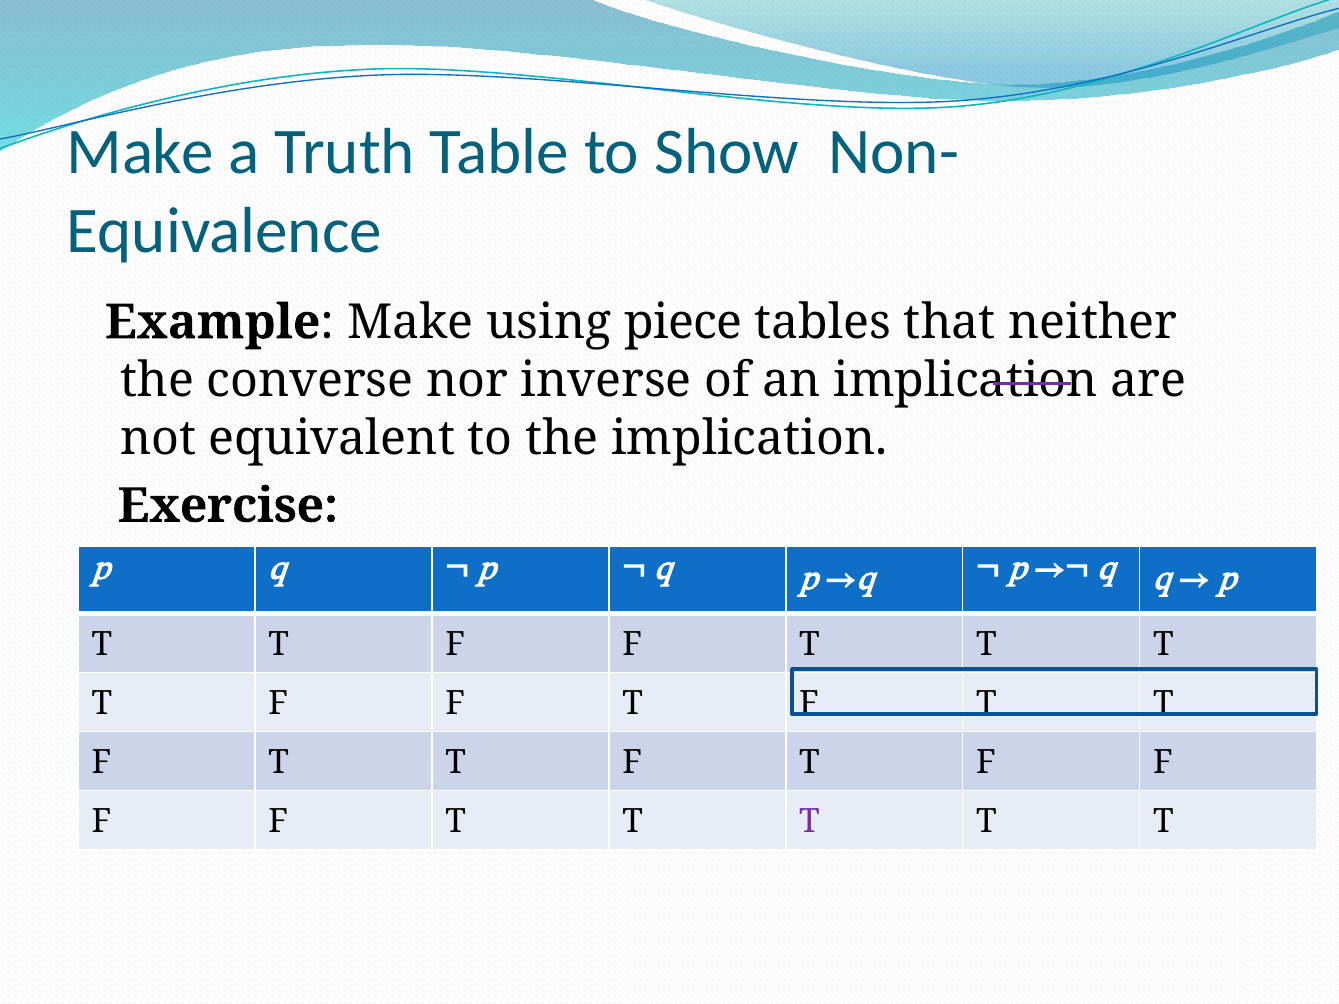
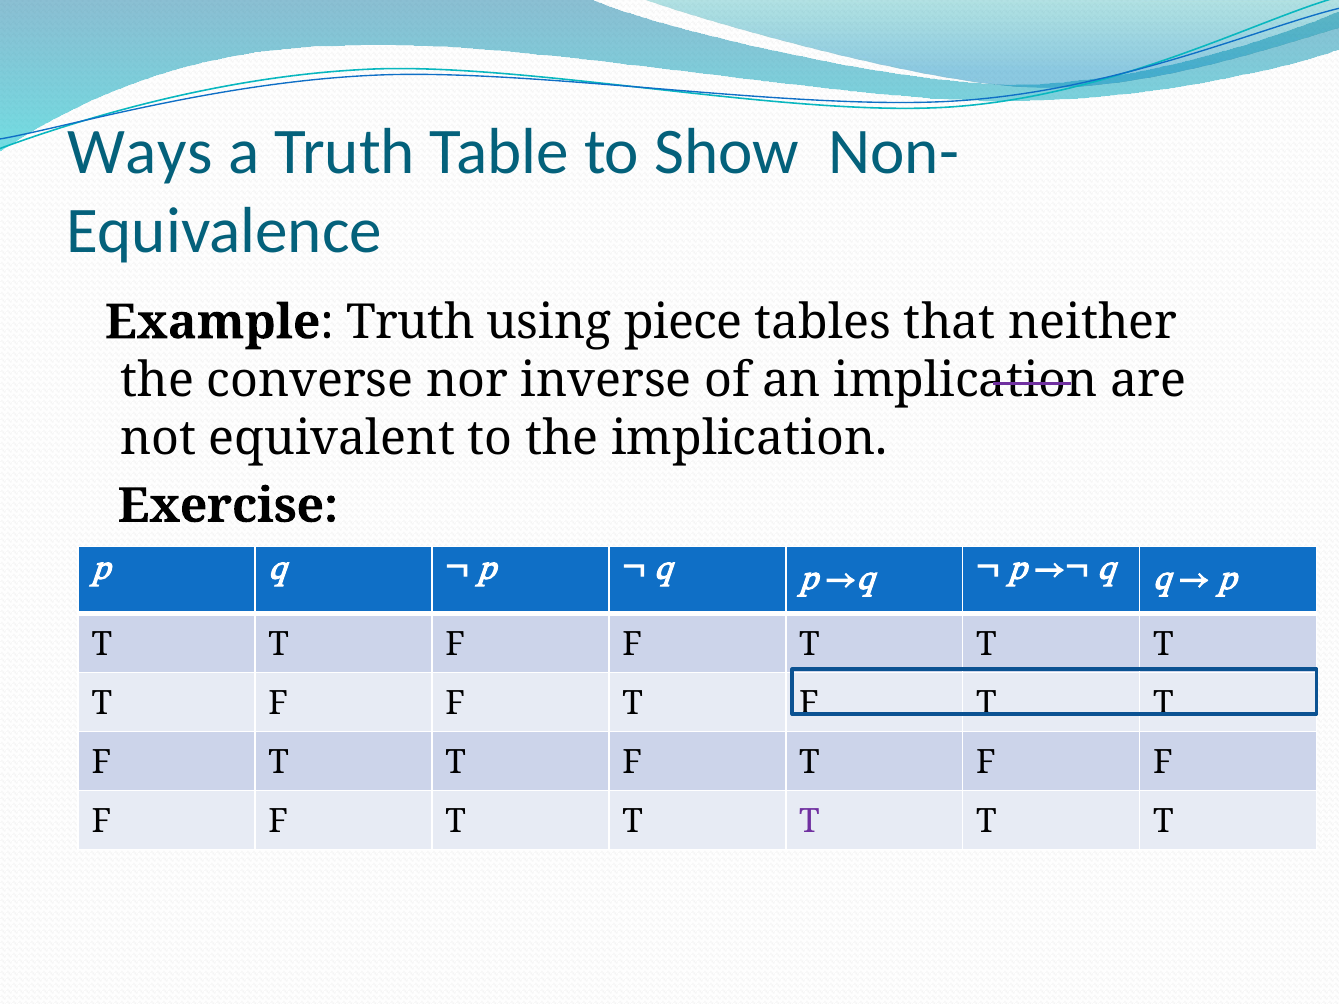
Make at (141, 152): Make -> Ways
Example Make: Make -> Truth
